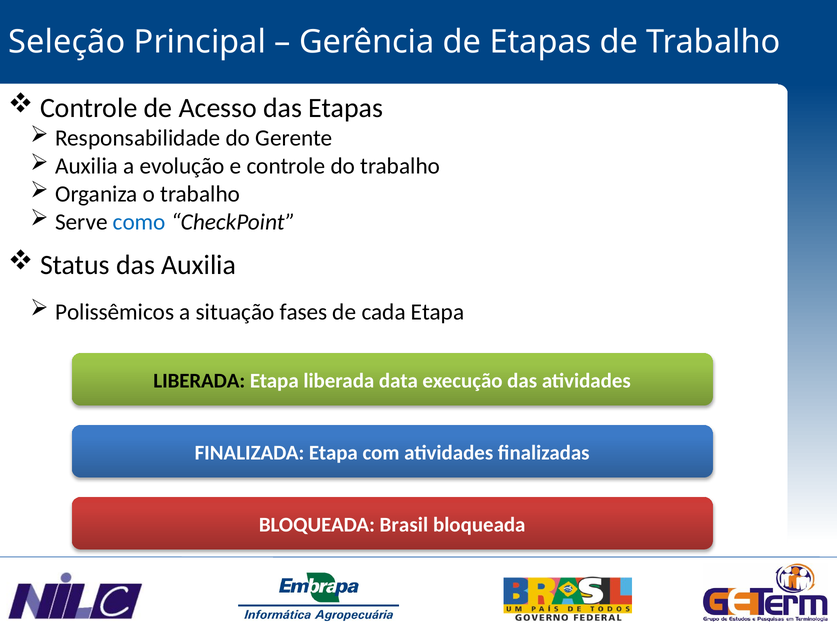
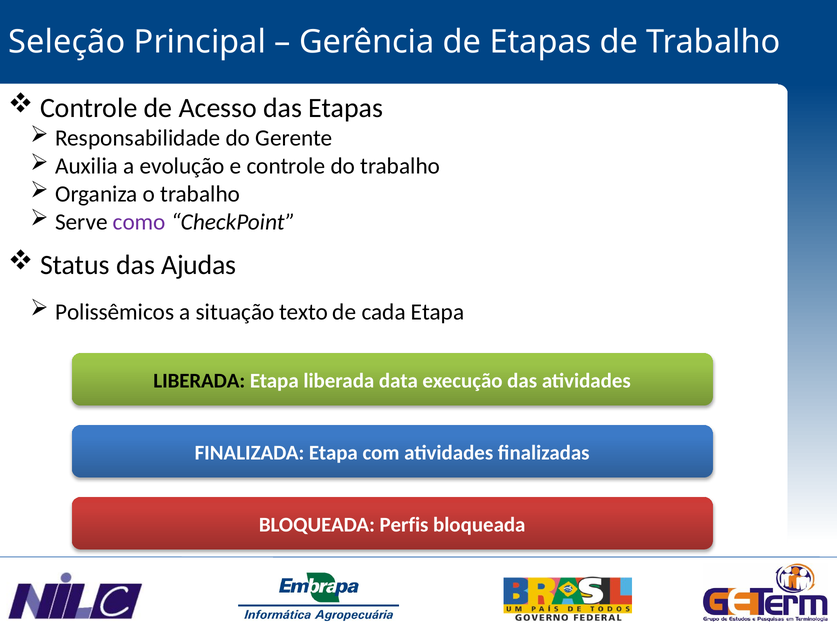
como colour: blue -> purple
das Auxilia: Auxilia -> Ajudas
fases: fases -> texto
Brasil: Brasil -> Perfis
